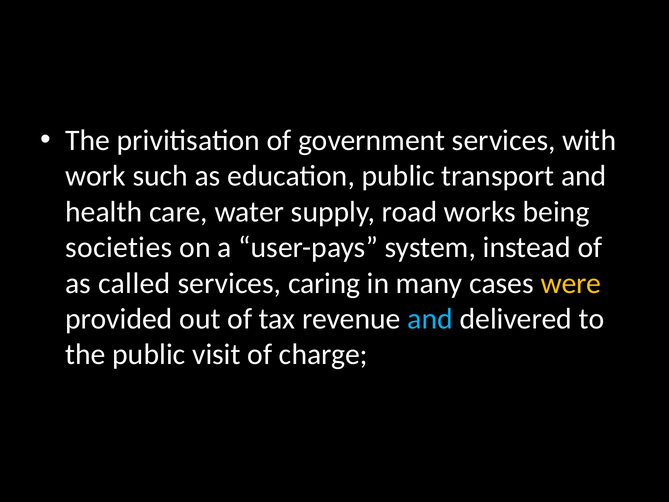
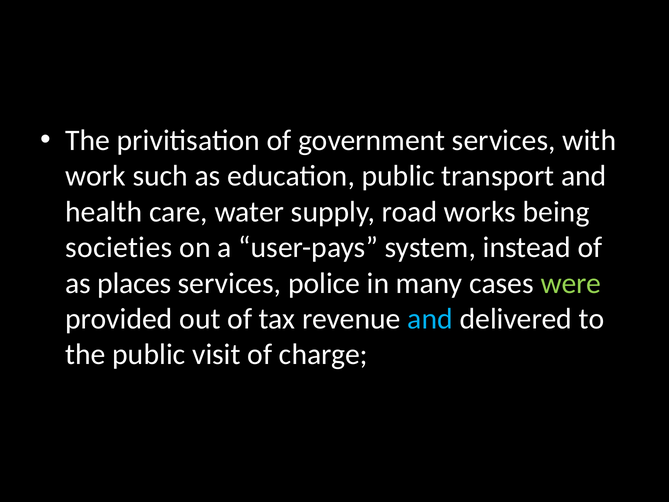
called: called -> places
caring: caring -> police
were colour: yellow -> light green
